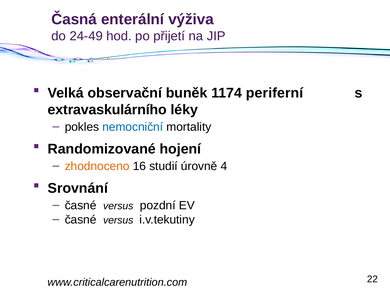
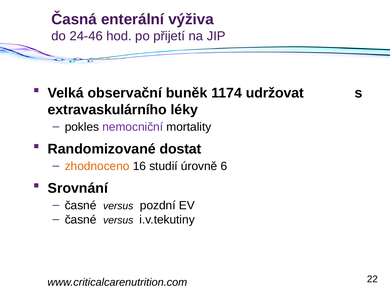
24-49: 24-49 -> 24-46
periferní: periferní -> udržovat
nemocniční colour: blue -> purple
hojení: hojení -> dostat
4: 4 -> 6
